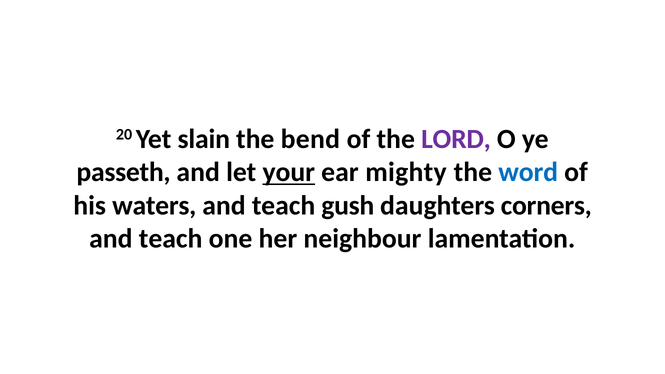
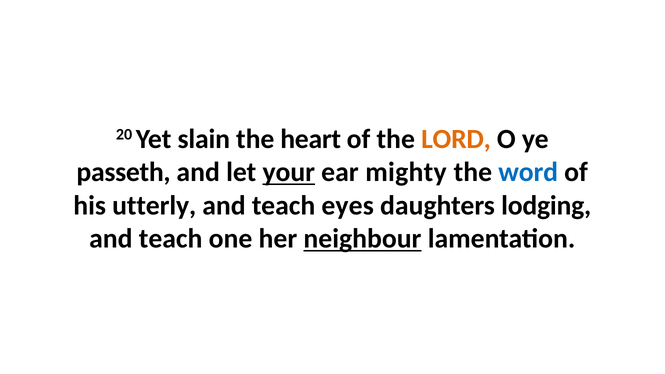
bend: bend -> heart
LORD colour: purple -> orange
waters: waters -> utterly
gush: gush -> eyes
corners: corners -> lodging
neighbour underline: none -> present
